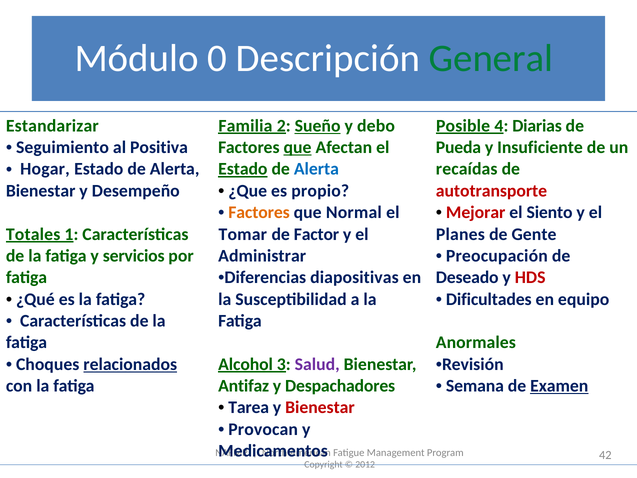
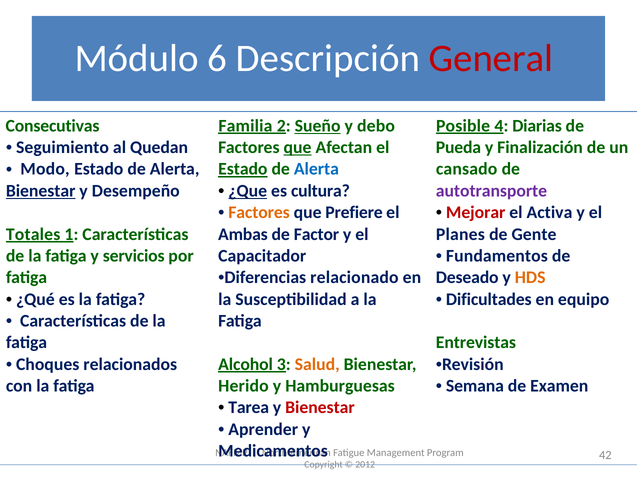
0: 0 -> 6
General colour: green -> red
Estandarizar: Estandarizar -> Consecutivas
Positiva: Positiva -> Quedan
Insuficiente: Insuficiente -> Finalización
Hogar: Hogar -> Modo
recaídas: recaídas -> cansado
¿Que underline: none -> present
propio: propio -> cultura
Bienestar at (41, 191) underline: none -> present
autotransporte colour: red -> purple
Normal: Normal -> Prefiere
Siento: Siento -> Activa
Tomar: Tomar -> Ambas
Preocupación: Preocupación -> Fundamentos
Administrar: Administrar -> Capacitador
diapositivas: diapositivas -> relacionado
HDS colour: red -> orange
Anormales: Anormales -> Entrevistas
relacionados underline: present -> none
Salud colour: purple -> orange
Examen underline: present -> none
Antifaz: Antifaz -> Herido
Despachadores: Despachadores -> Hamburguesas
Provocan: Provocan -> Aprender
